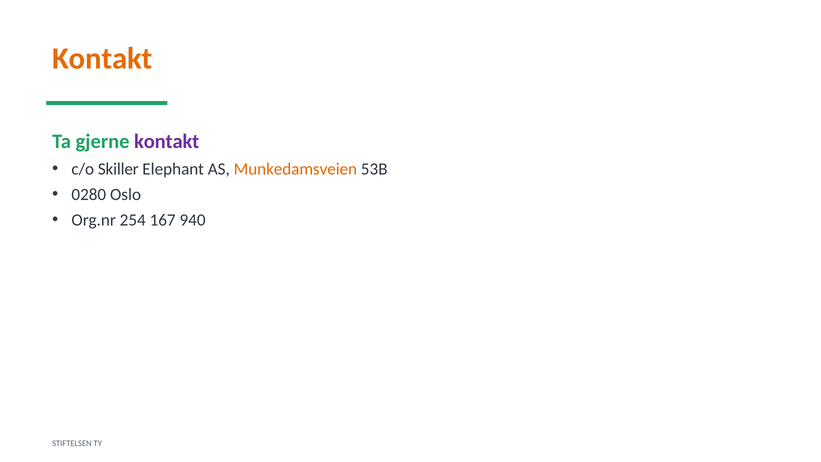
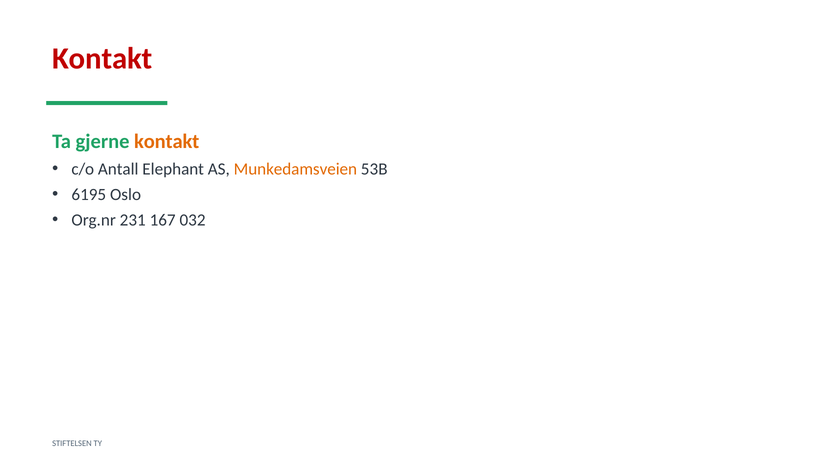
Kontakt at (102, 59) colour: orange -> red
kontakt at (167, 141) colour: purple -> orange
Skiller: Skiller -> Antall
0280: 0280 -> 6195
254: 254 -> 231
940: 940 -> 032
